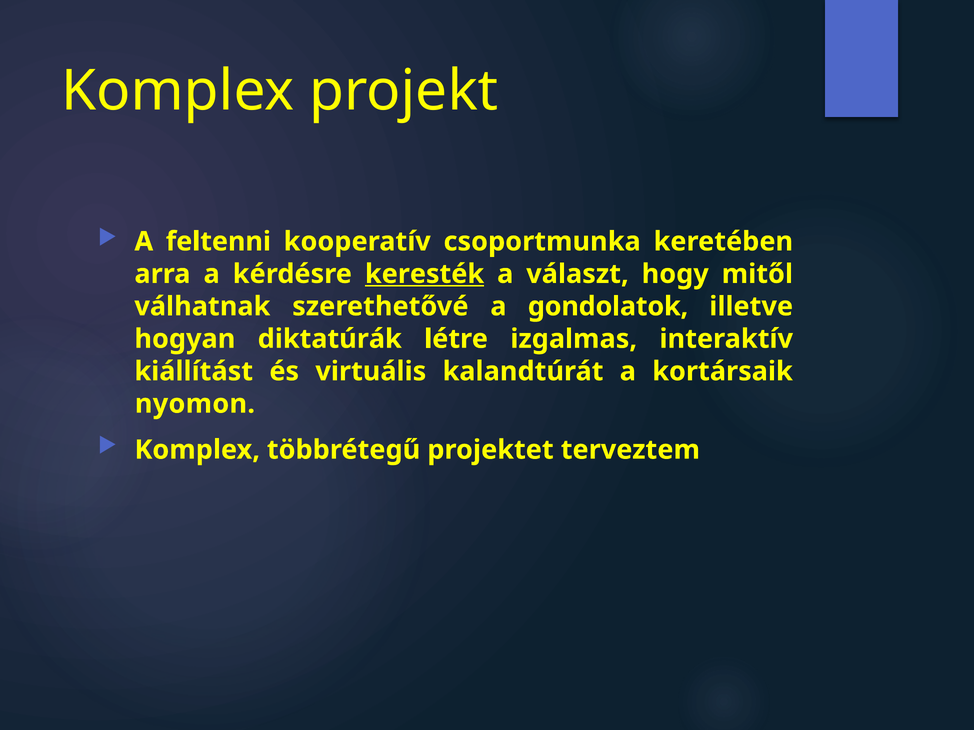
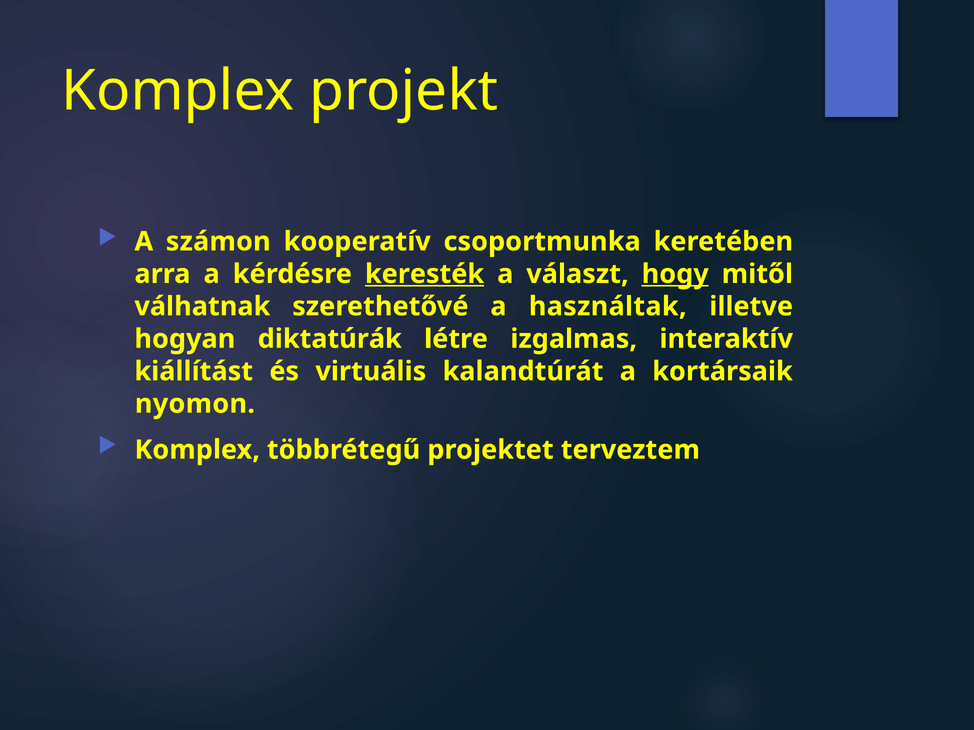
feltenni: feltenni -> számon
hogy underline: none -> present
gondolatok: gondolatok -> használtak
